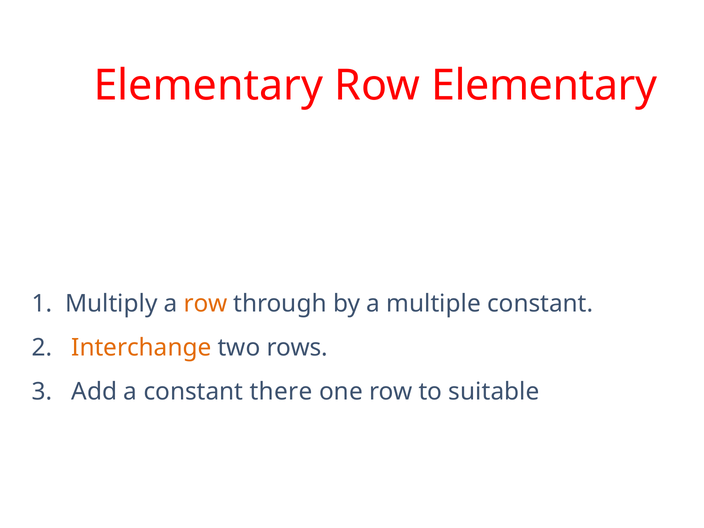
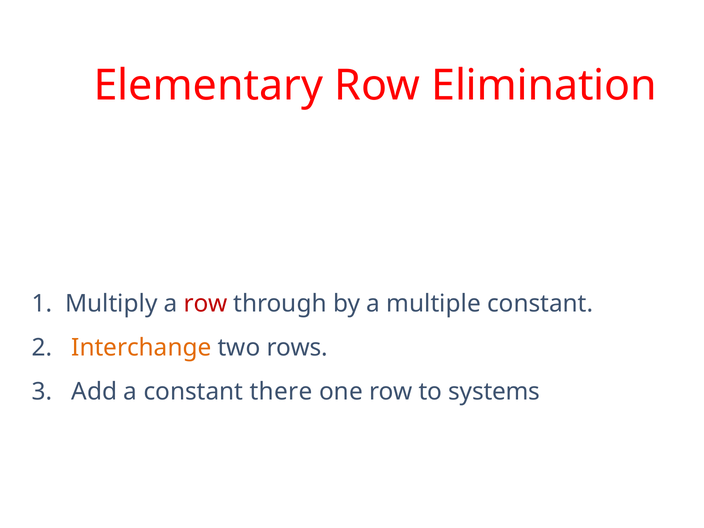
Row Elementary: Elementary -> Elimination
row at (206, 303) colour: orange -> red
suitable: suitable -> systems
